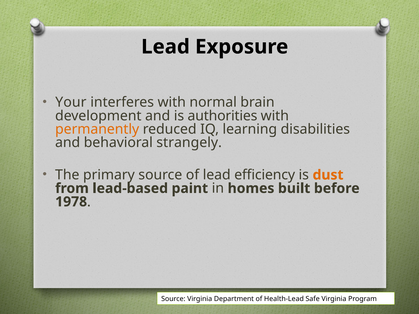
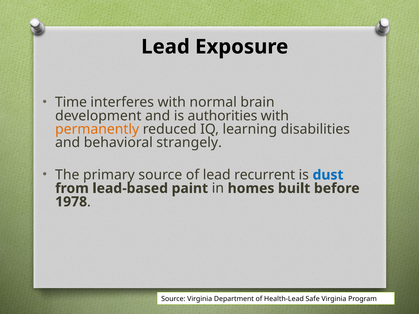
Your: Your -> Time
efficiency: efficiency -> recurrent
dust colour: orange -> blue
